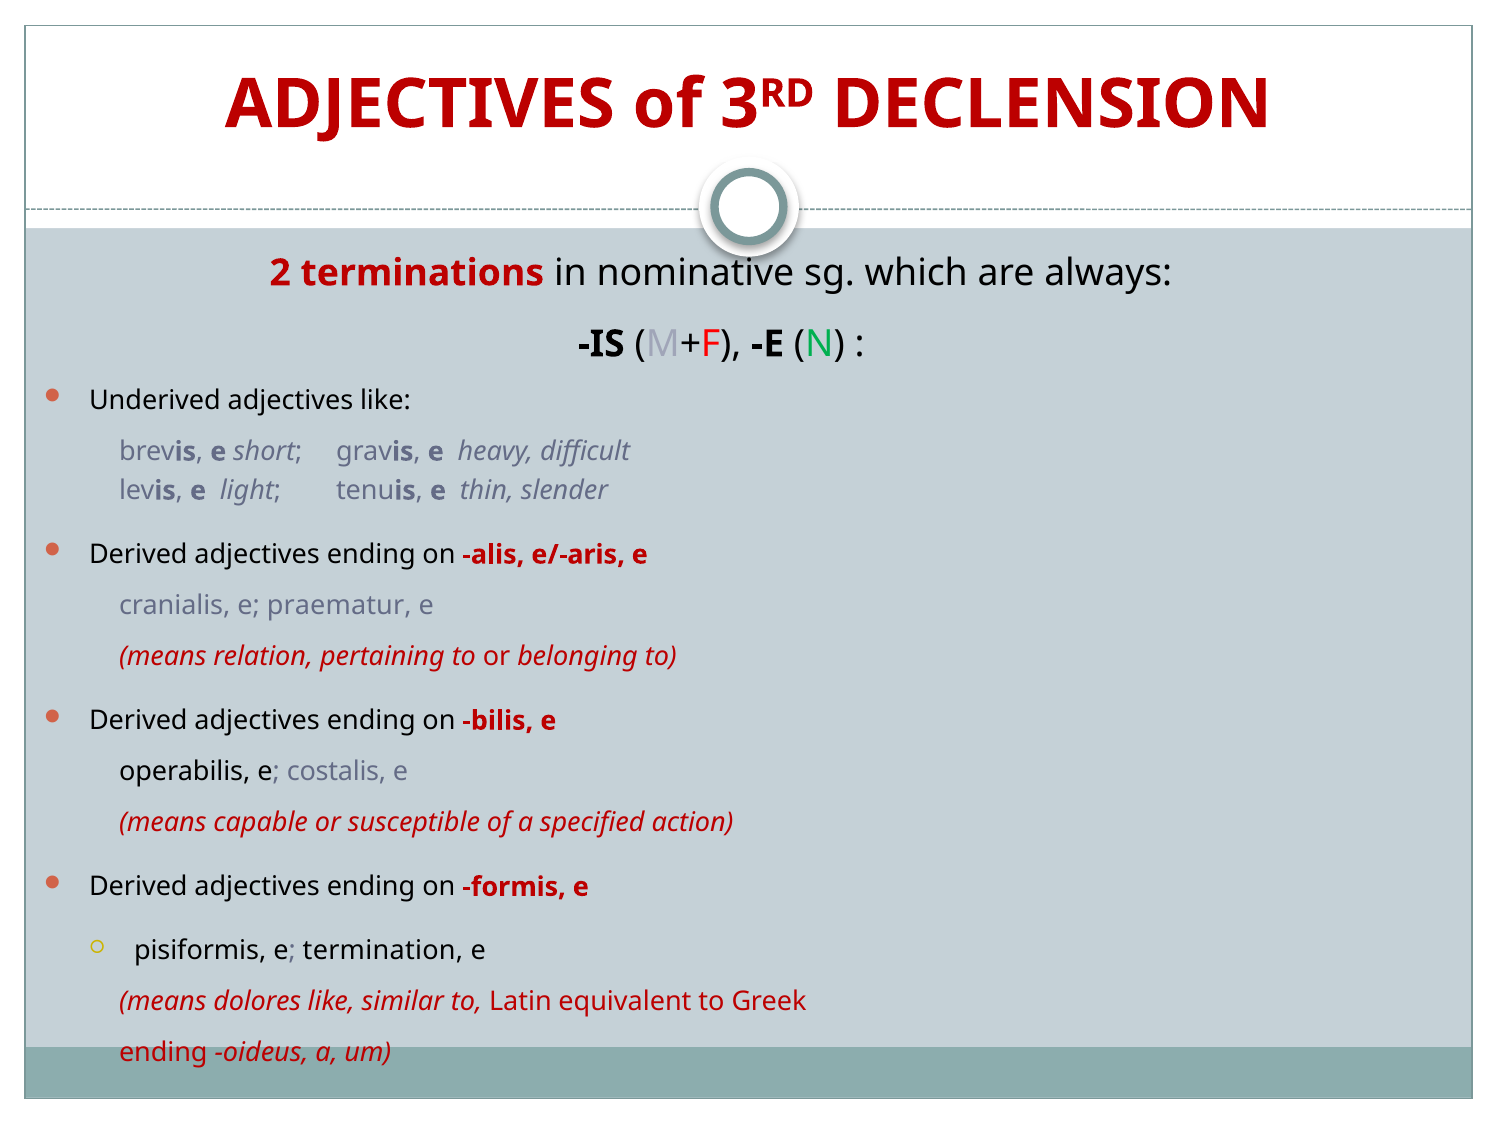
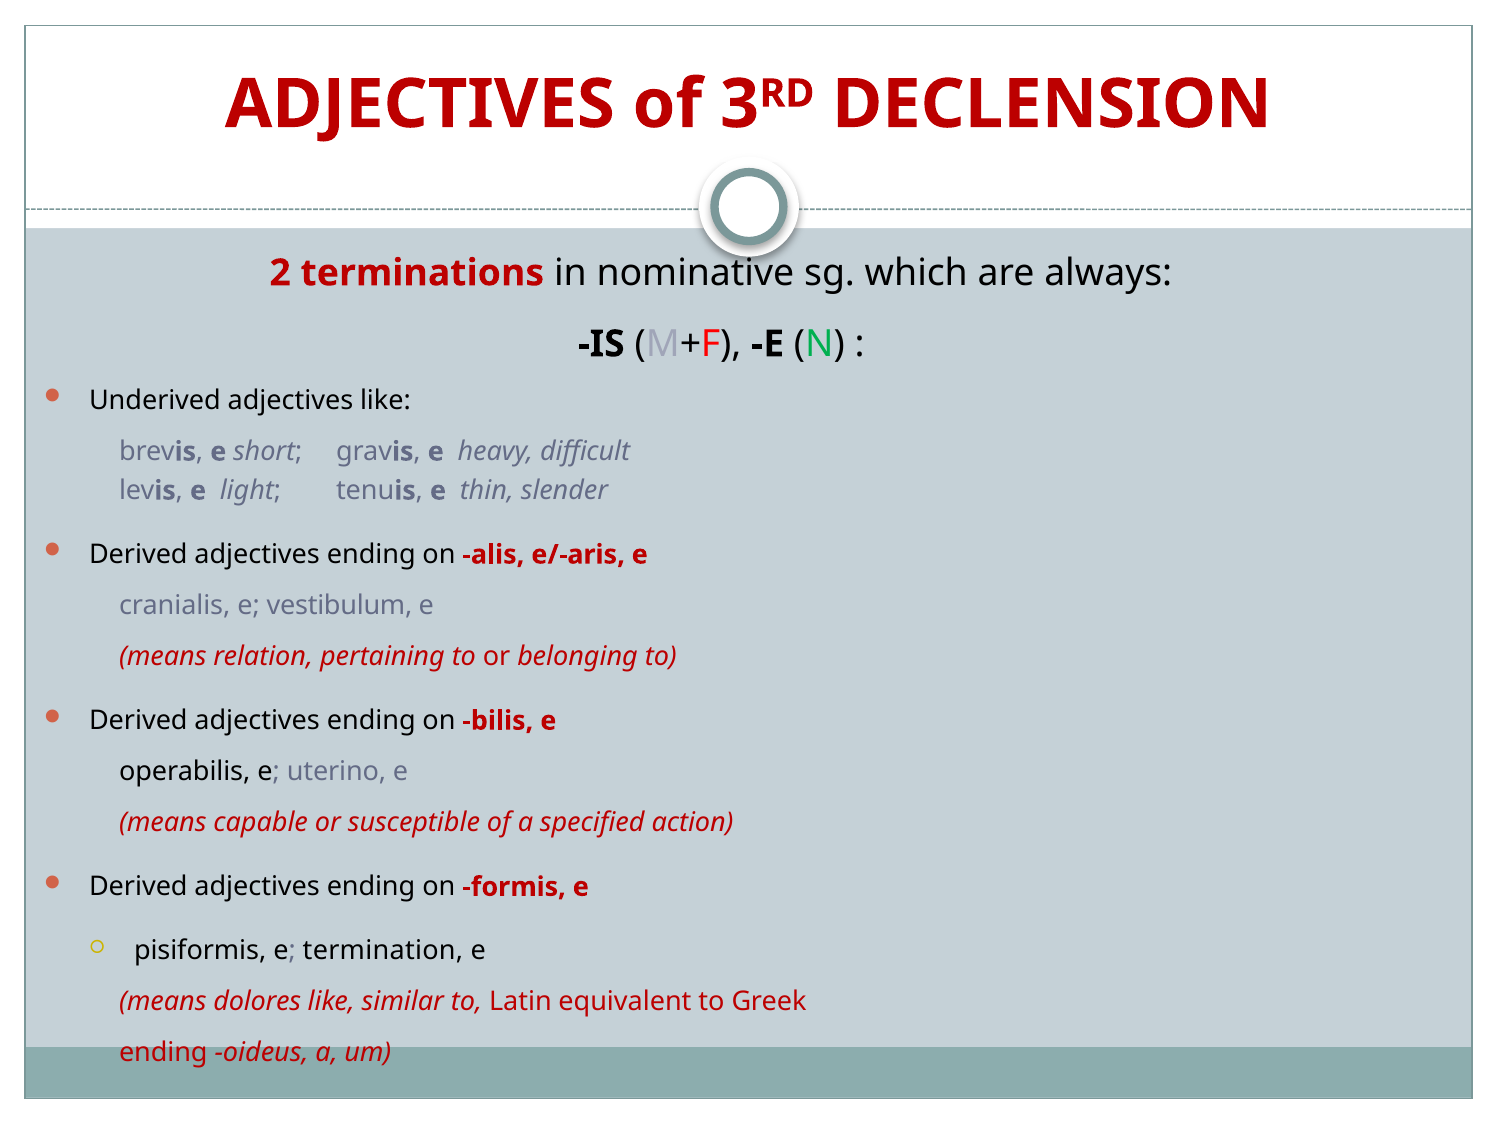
praematur: praematur -> vestibulum
costalis: costalis -> uterino
